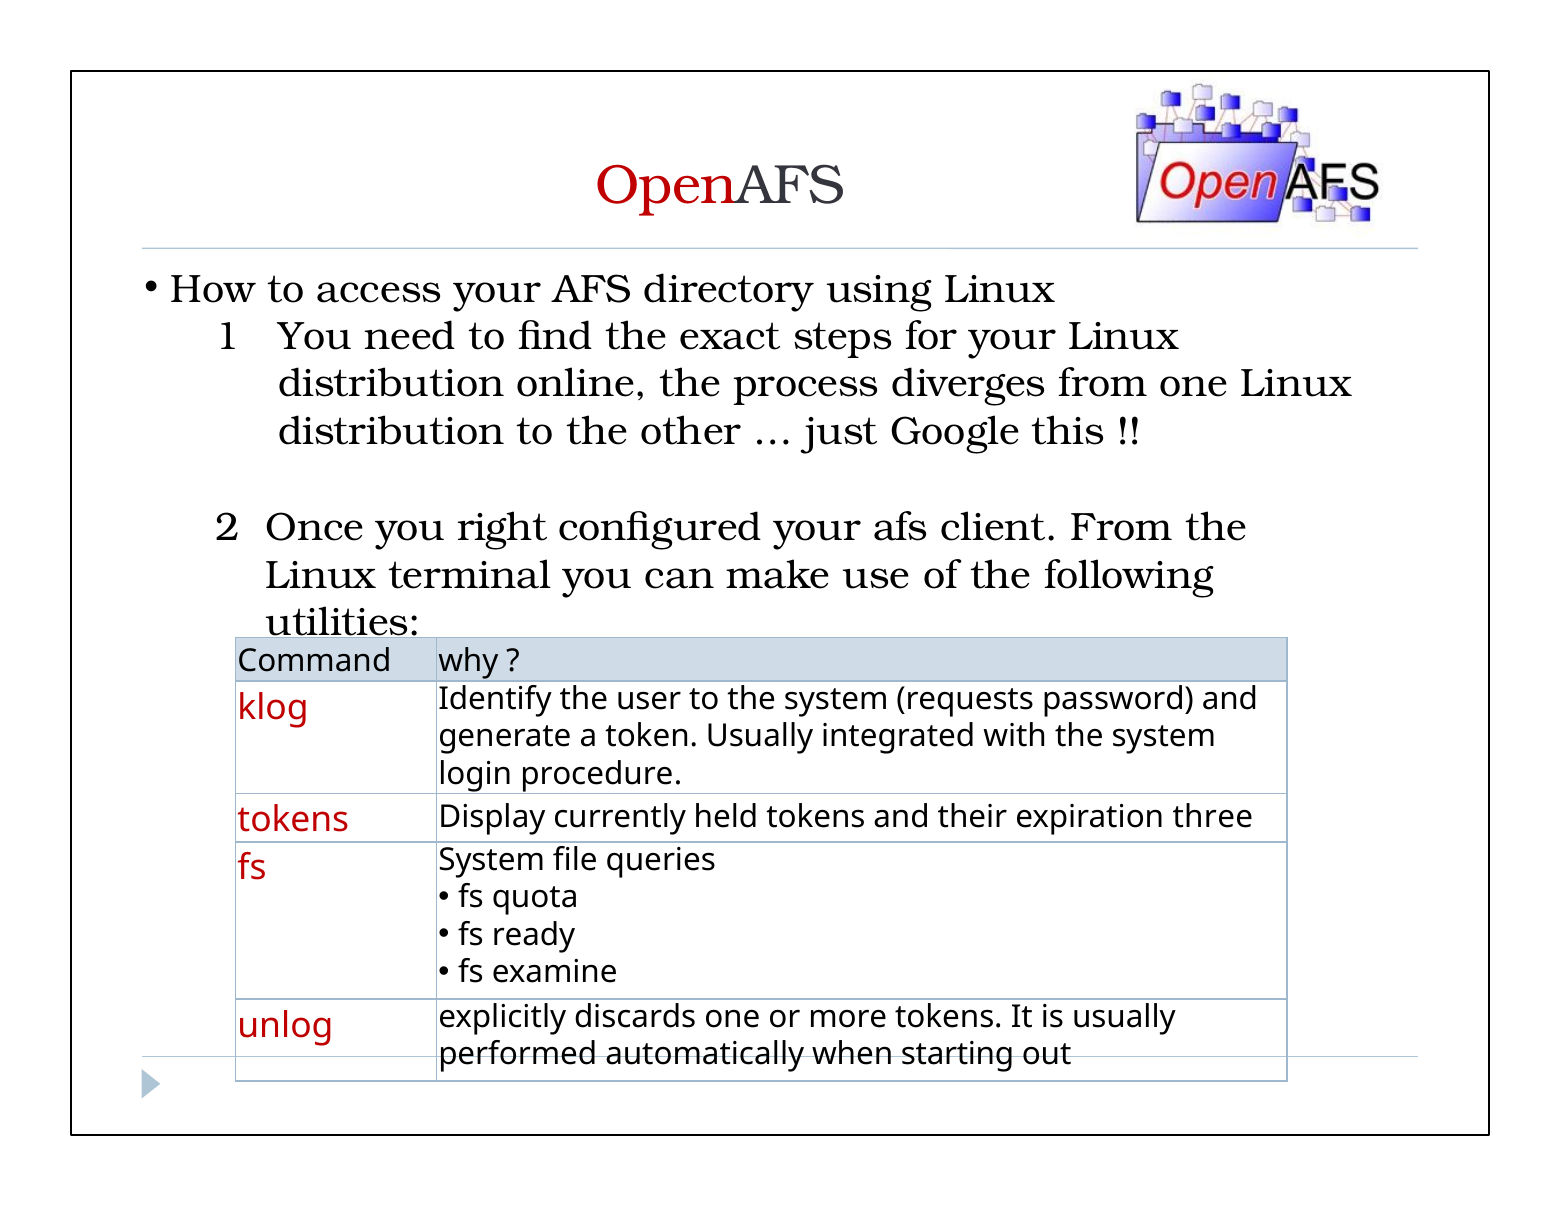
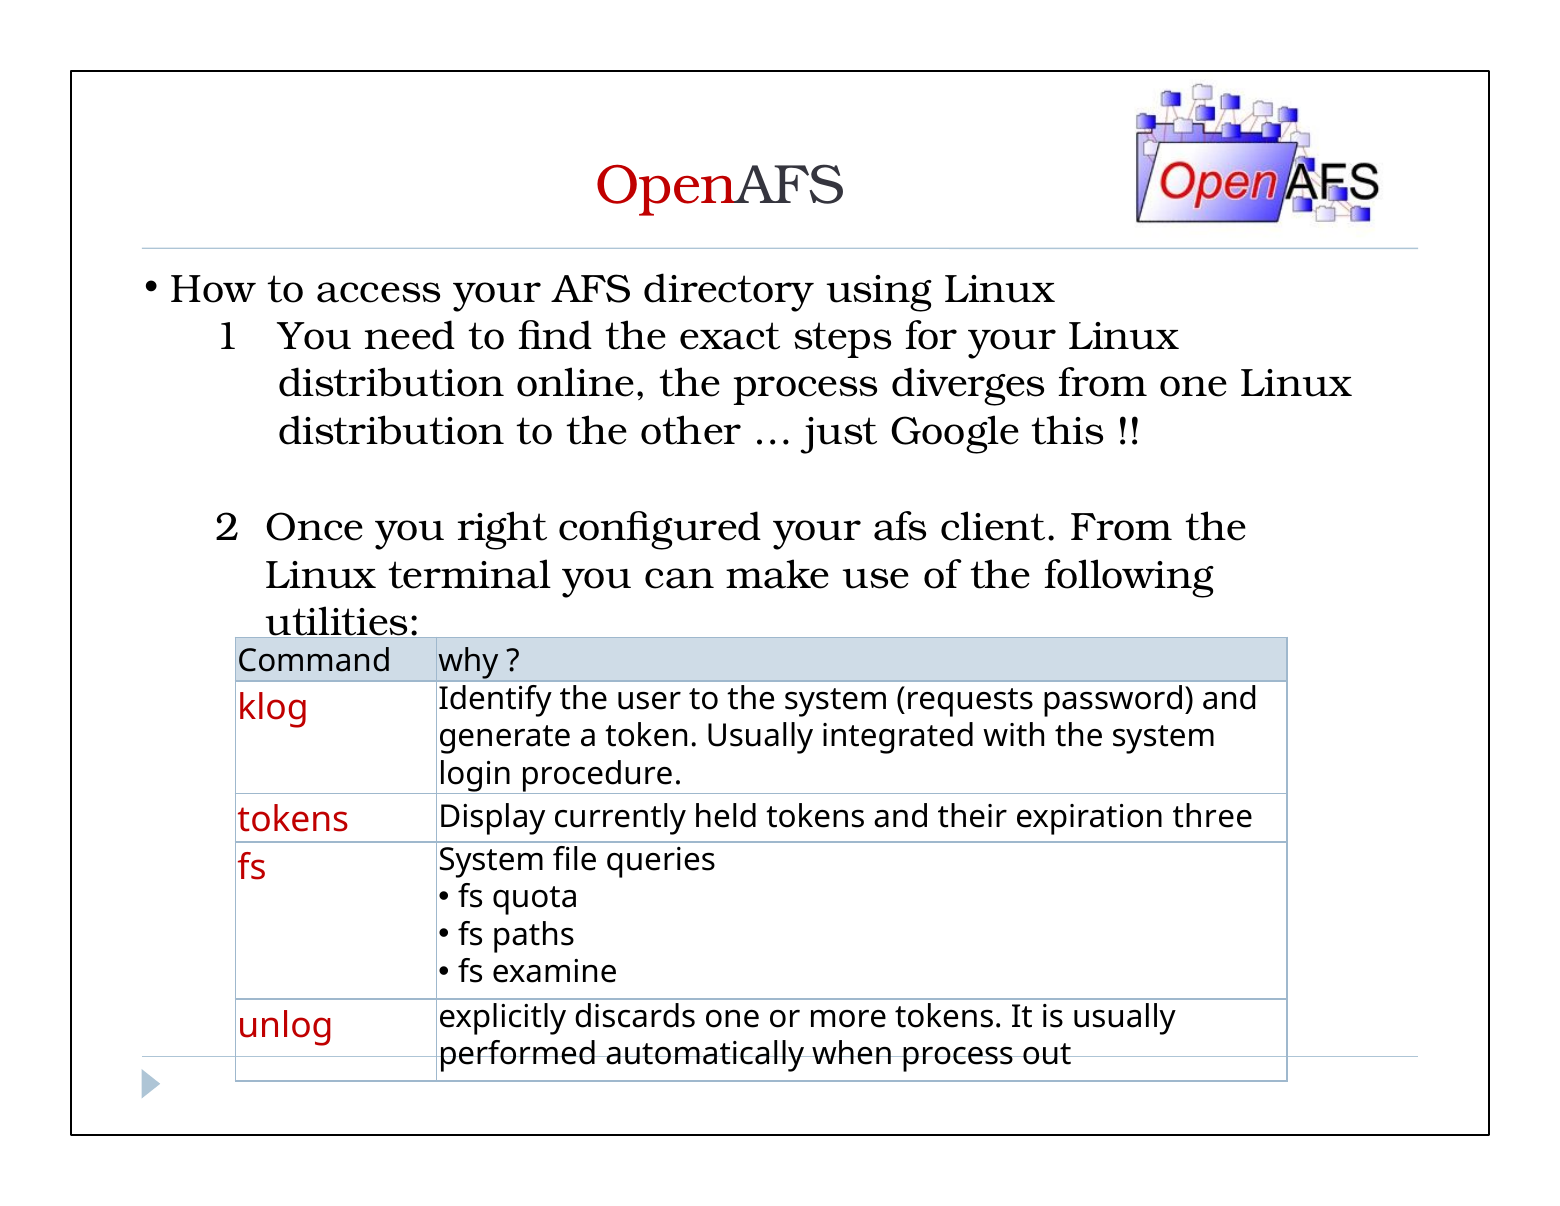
ready: ready -> paths
when starting: starting -> process
